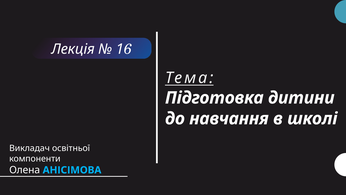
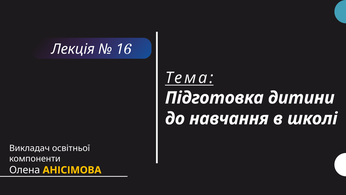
АНІСІМОВА colour: light blue -> yellow
